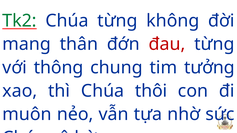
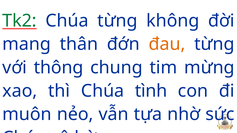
đau colour: red -> orange
tưởng: tưởng -> mừng
thôi: thôi -> tình
